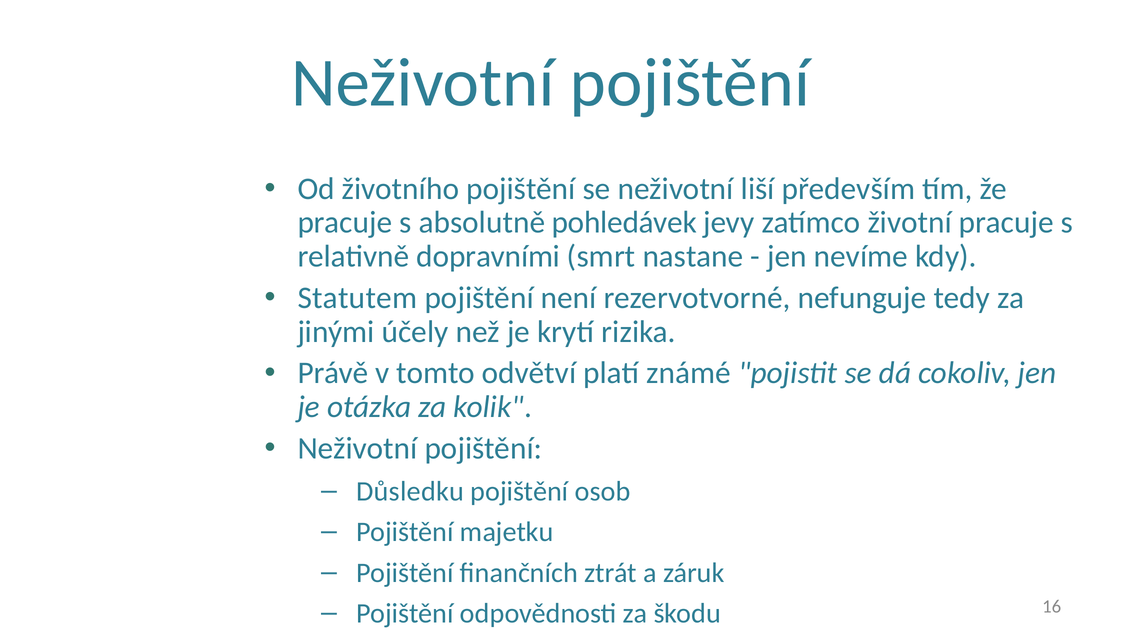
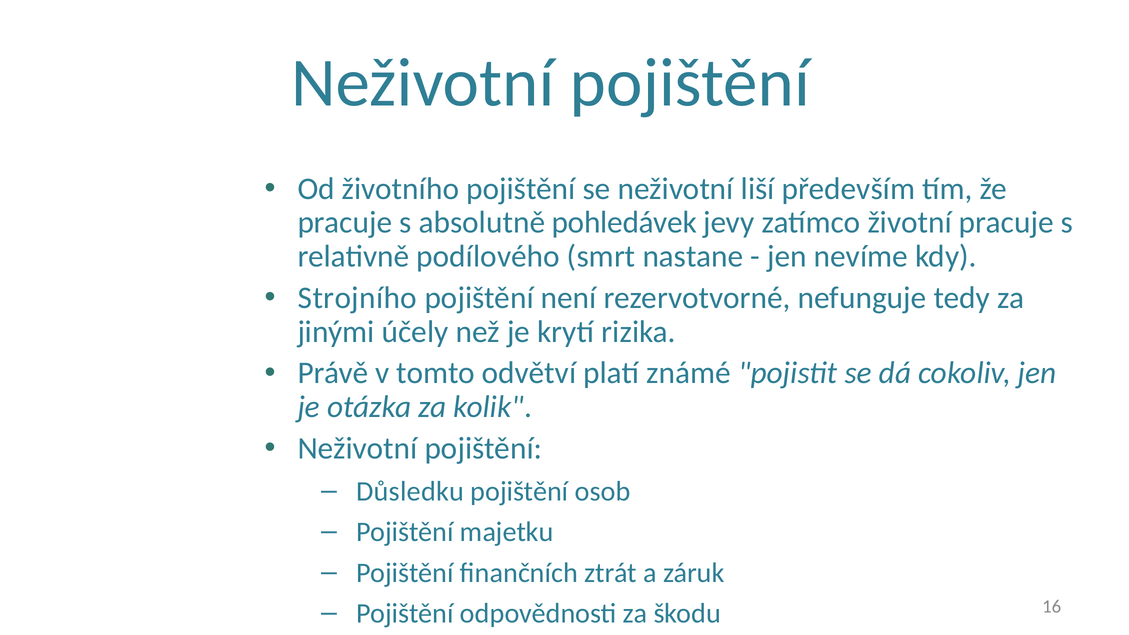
dopravními: dopravními -> podílového
Statutem: Statutem -> Strojního
